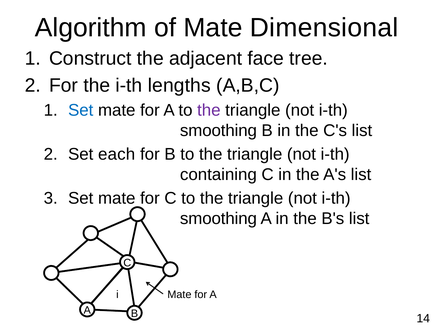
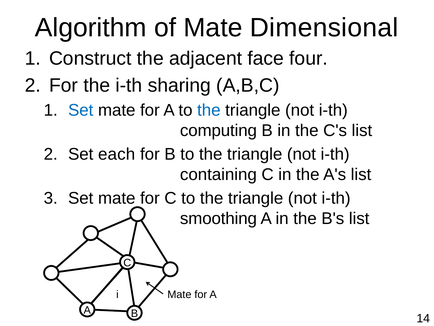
tree: tree -> four
lengths: lengths -> sharing
the at (209, 110) colour: purple -> blue
smoothing at (218, 130): smoothing -> computing
